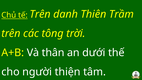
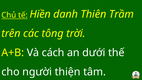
tế Trên: Trên -> Hiền
thân: thân -> cách
